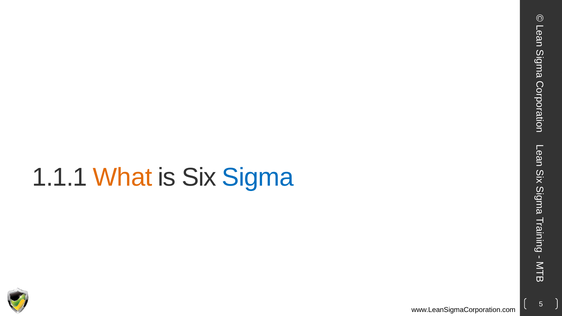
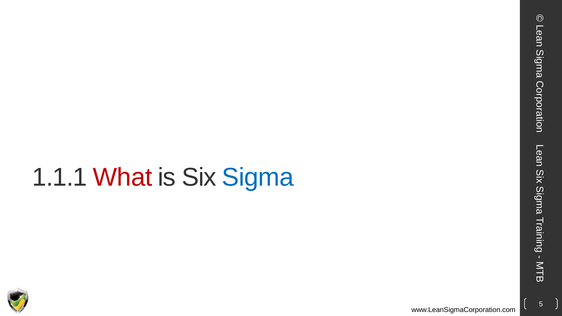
What colour: orange -> red
